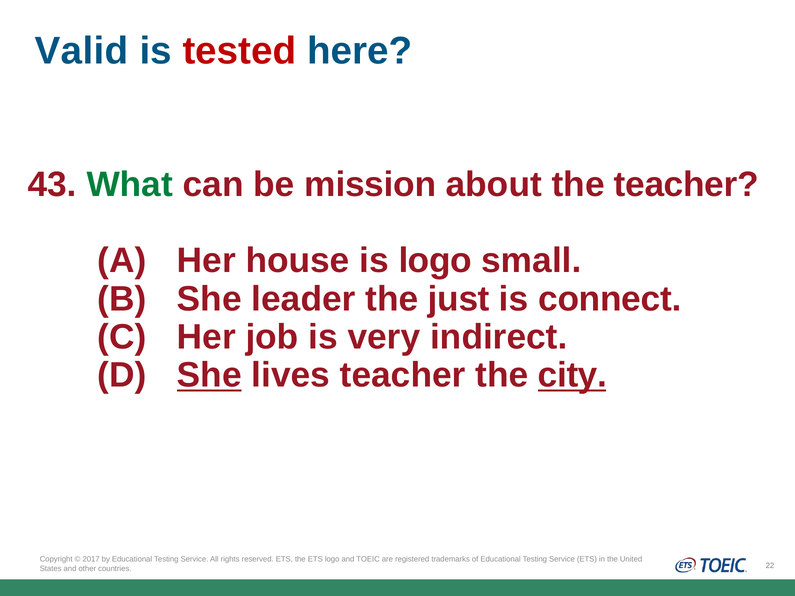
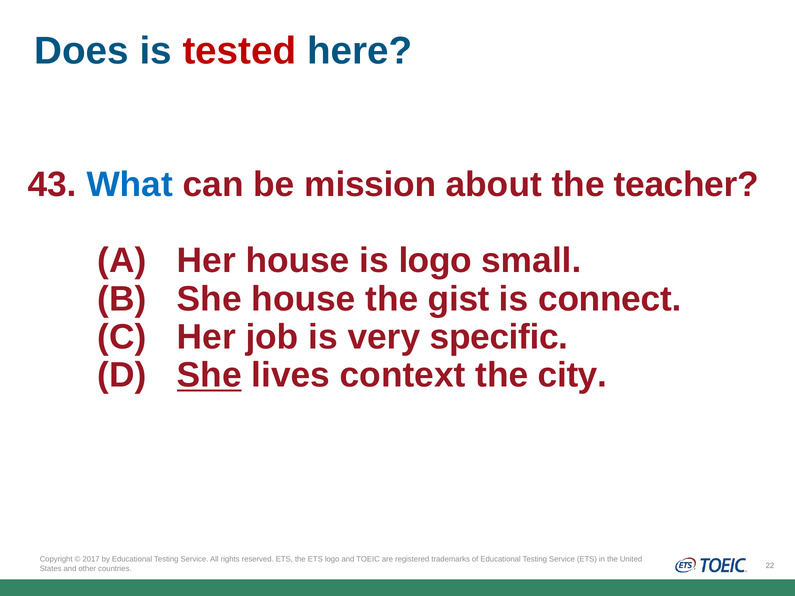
Valid: Valid -> Does
What colour: green -> blue
She leader: leader -> house
just: just -> gist
indirect: indirect -> specific
lives teacher: teacher -> context
city underline: present -> none
